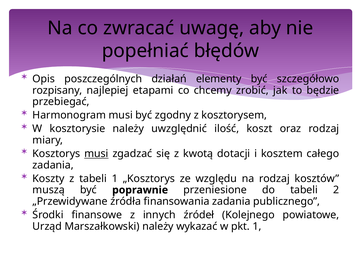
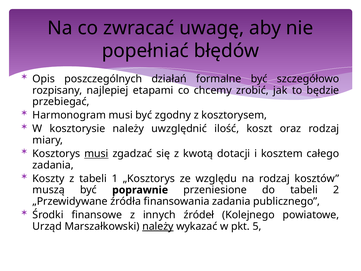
elementy: elementy -> formalne
należy at (158, 226) underline: none -> present
pkt 1: 1 -> 5
